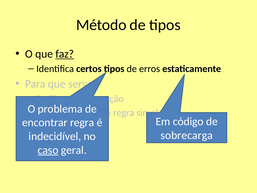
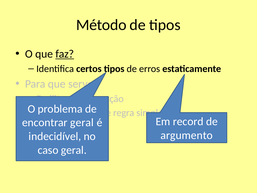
código: código -> record
regra at (82, 122): regra -> geral
sobrecarga: sobrecarga -> argumento
caso underline: present -> none
